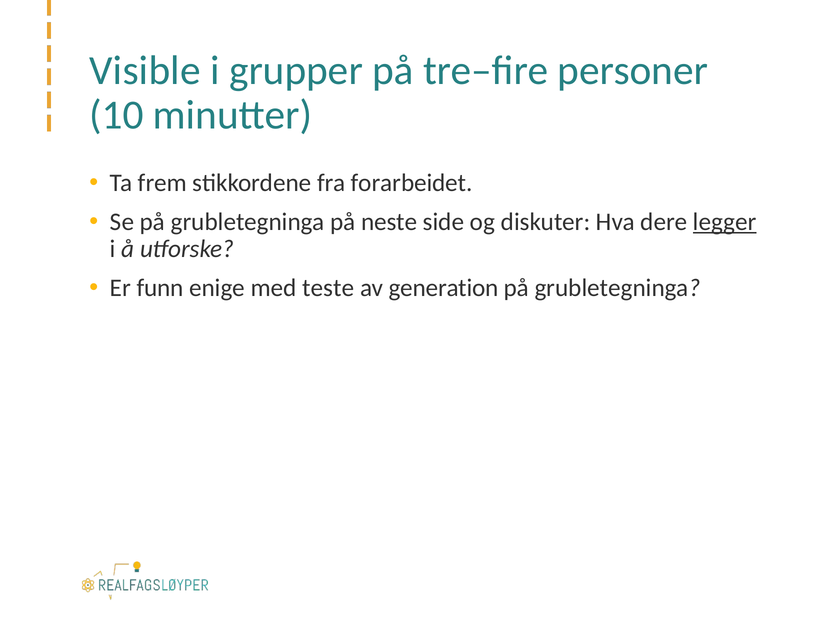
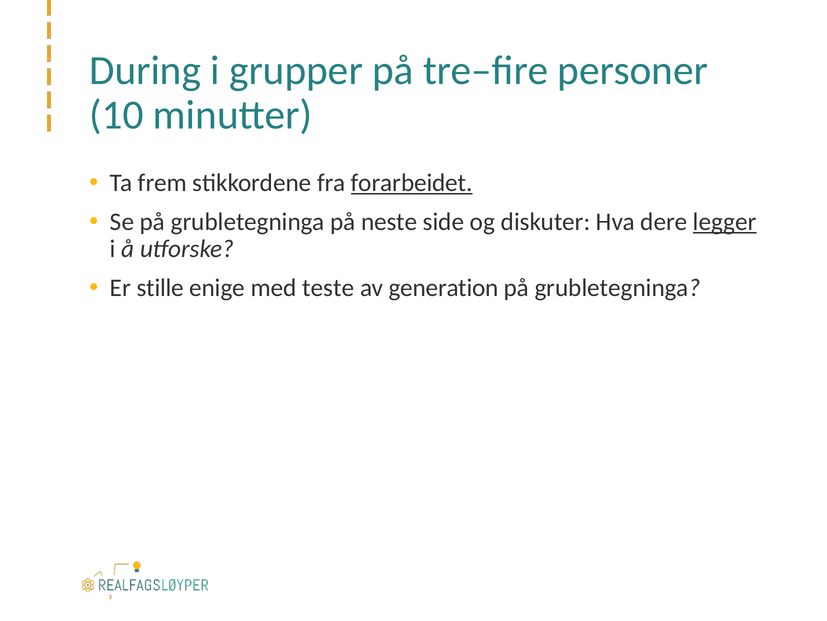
Visible: Visible -> During
forarbeidet underline: none -> present
funn: funn -> stille
